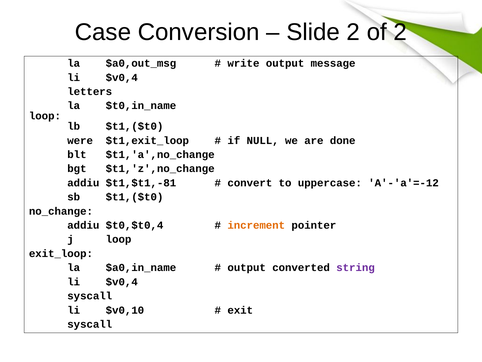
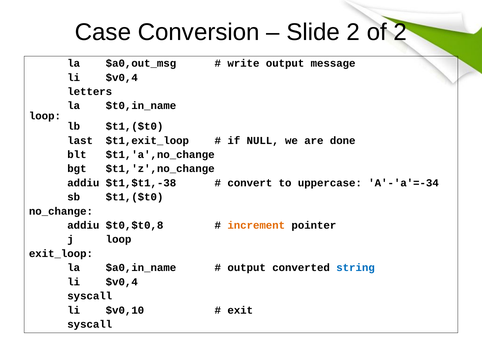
were: were -> last
$t1,$t1,-81: $t1,$t1,-81 -> $t1,$t1,-38
A'-'a'=-12: A'-'a'=-12 -> A'-'a'=-34
$t0,$t0,4: $t0,$t0,4 -> $t0,$t0,8
string colour: purple -> blue
